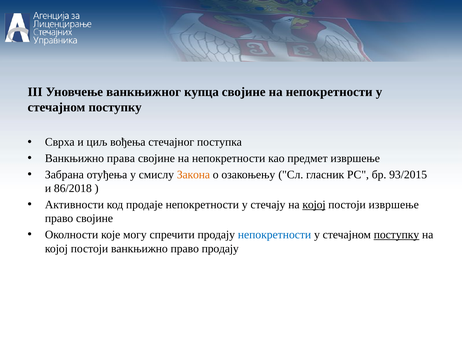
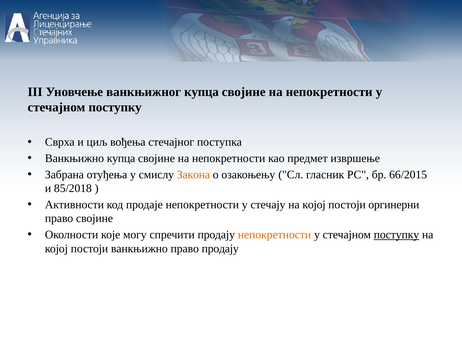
Ванкњижно права: права -> купца
93/2015: 93/2015 -> 66/2015
86/2018: 86/2018 -> 85/2018
којој at (314, 204) underline: present -> none
постоји извршење: извршење -> оргинерни
непокретности at (275, 234) colour: blue -> orange
